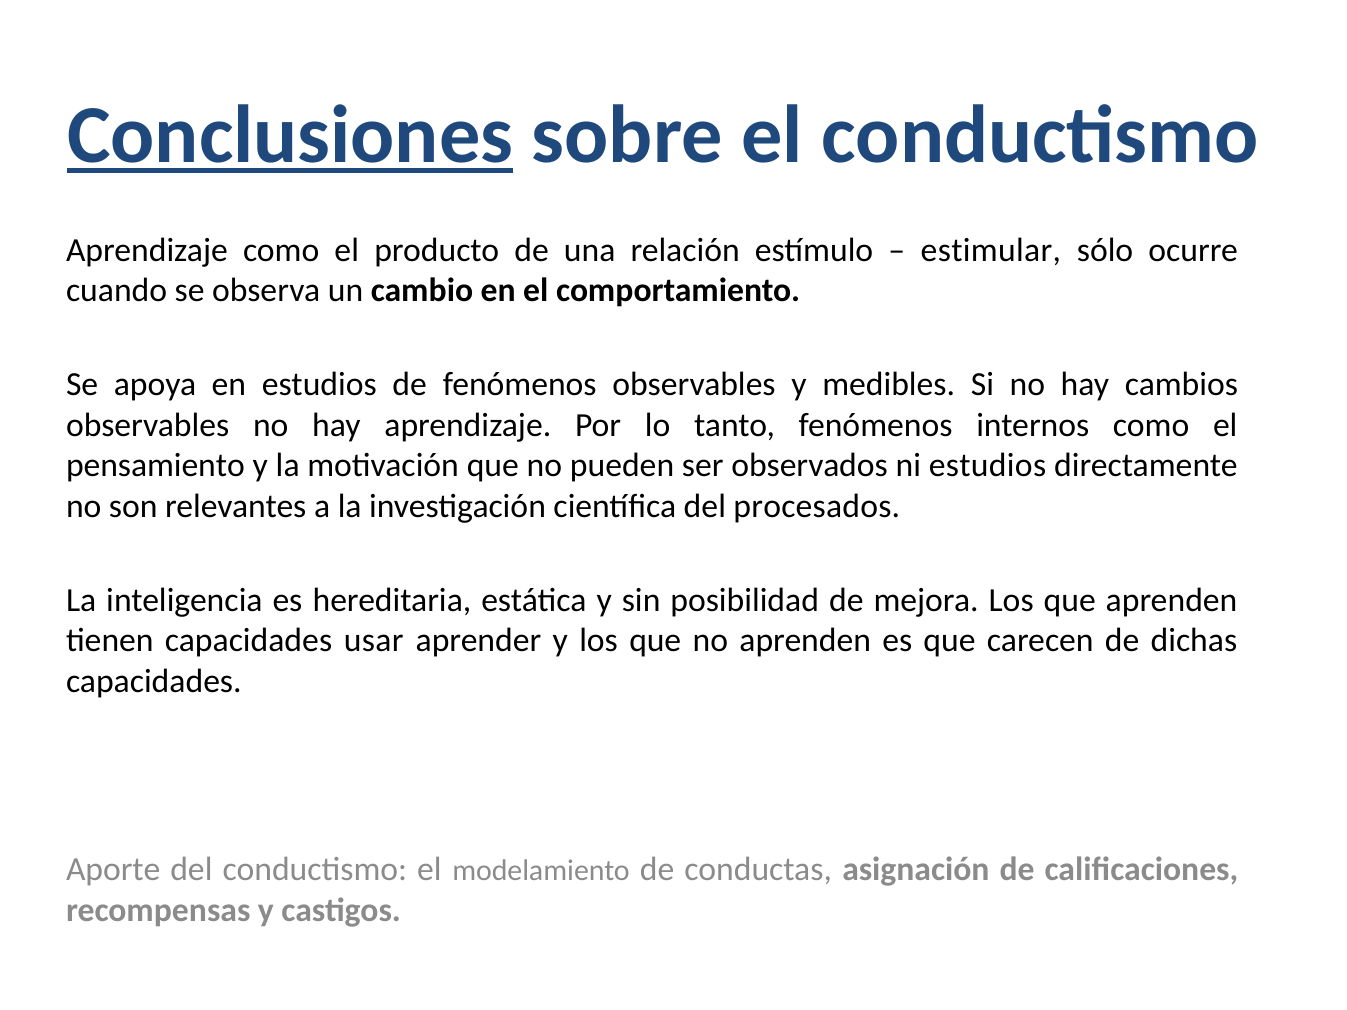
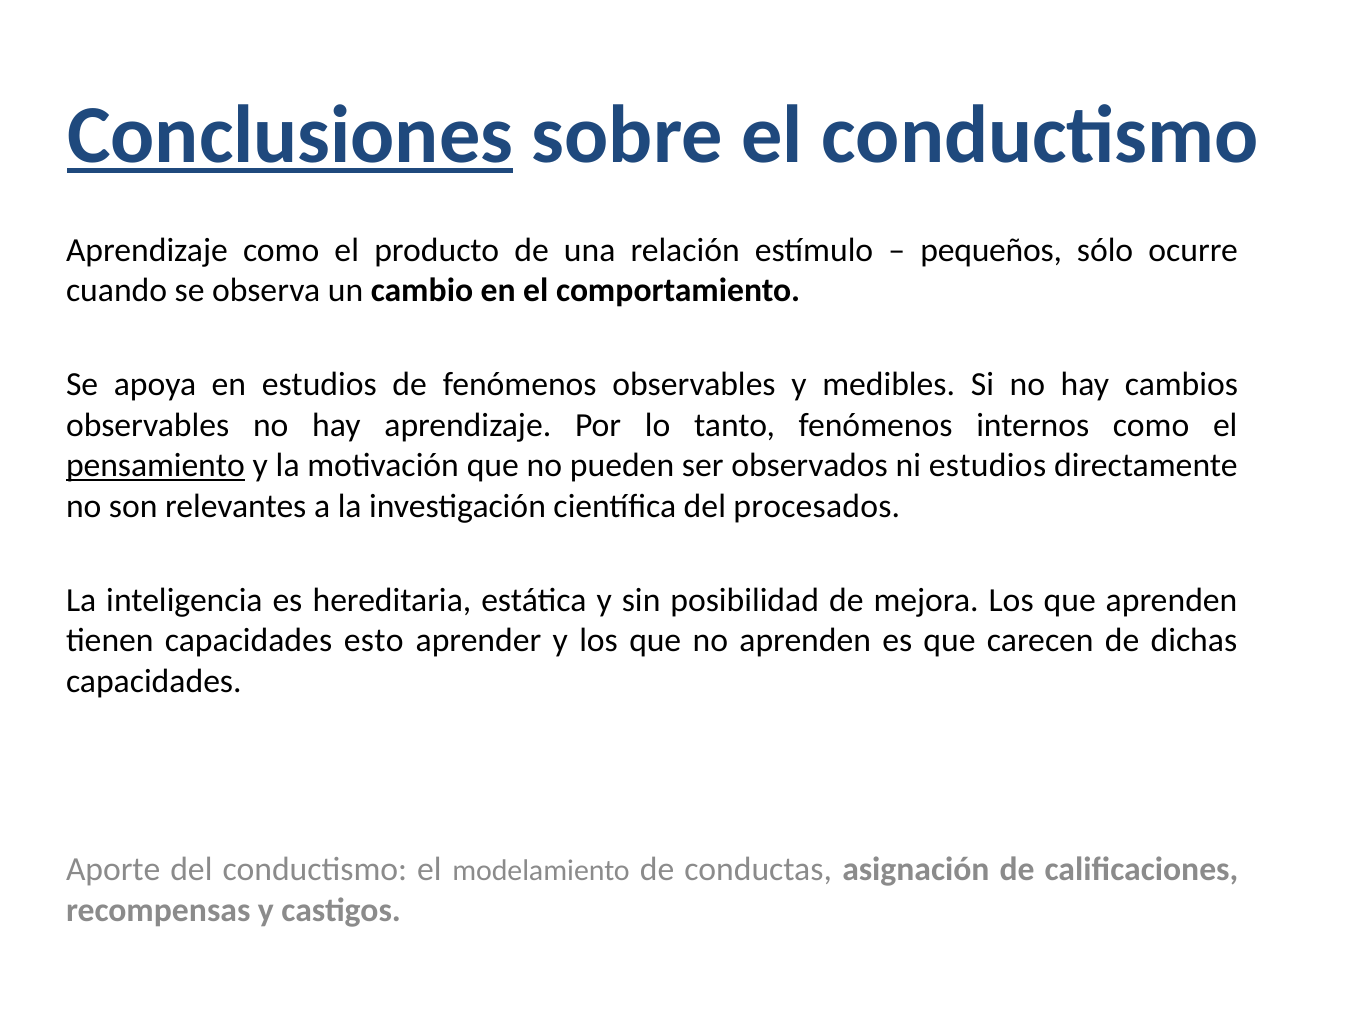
estimular: estimular -> pequeños
pensamiento underline: none -> present
usar: usar -> esto
